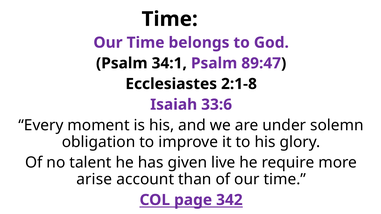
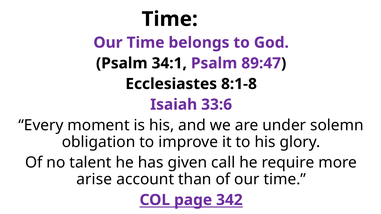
2:1-8: 2:1-8 -> 8:1-8
live: live -> call
